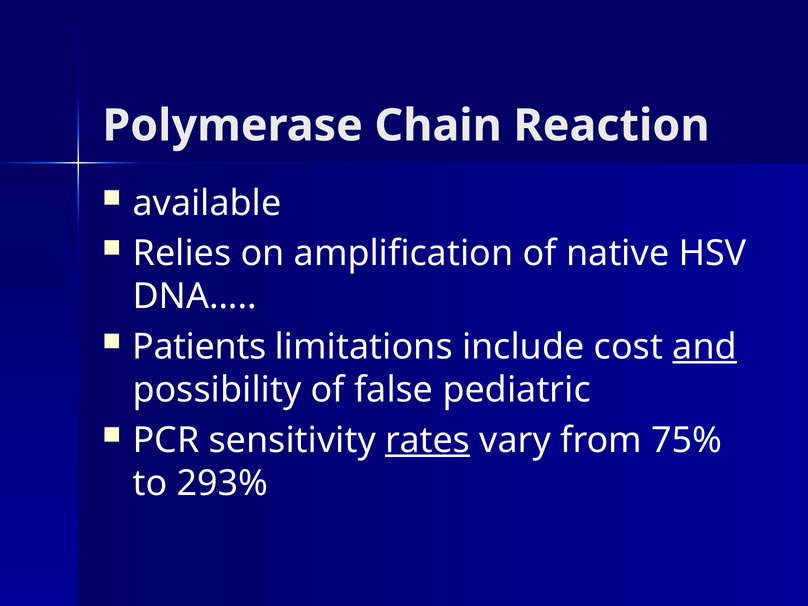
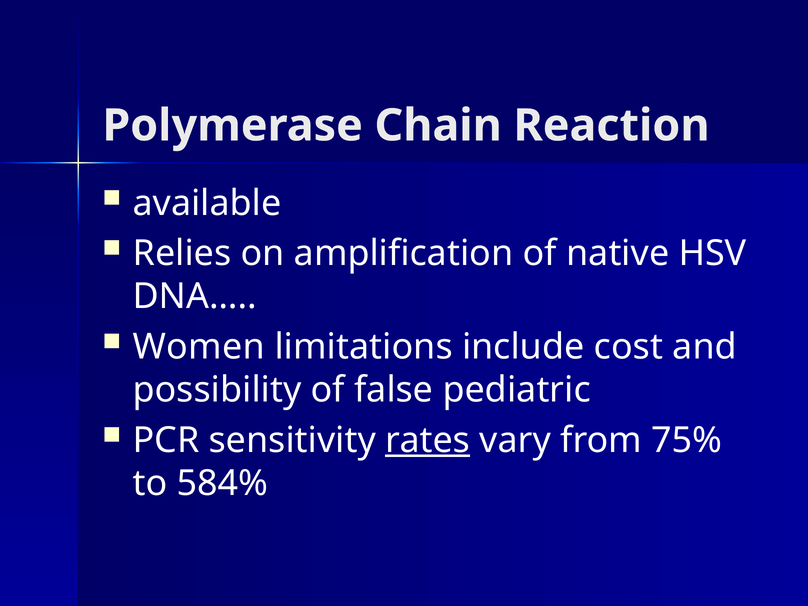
Patients: Patients -> Women
and underline: present -> none
293%: 293% -> 584%
